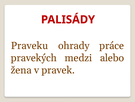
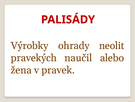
Praveku: Praveku -> Výrobky
práce: práce -> neolit
medzi: medzi -> naučil
